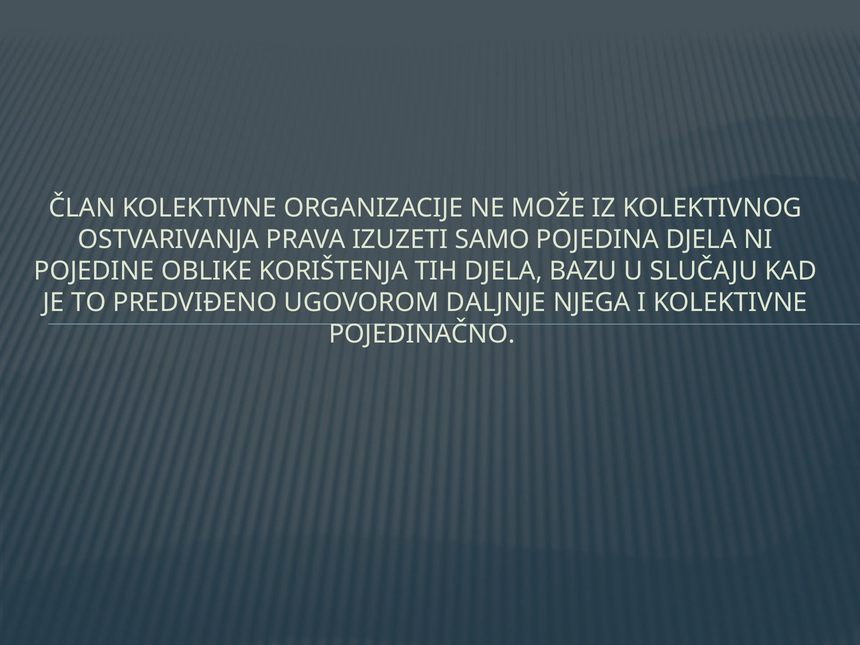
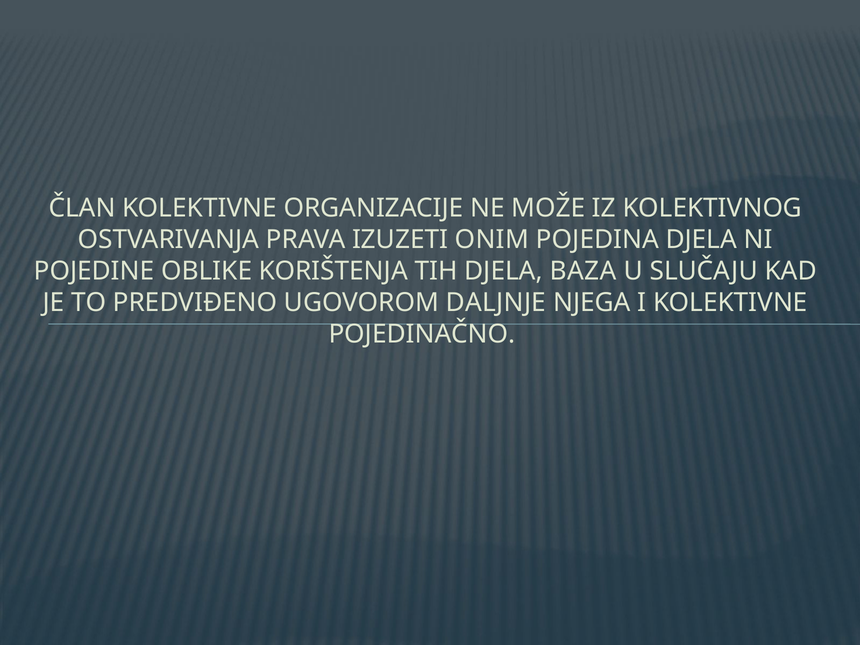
SAMO: SAMO -> ONIM
BAZU: BAZU -> BAZA
